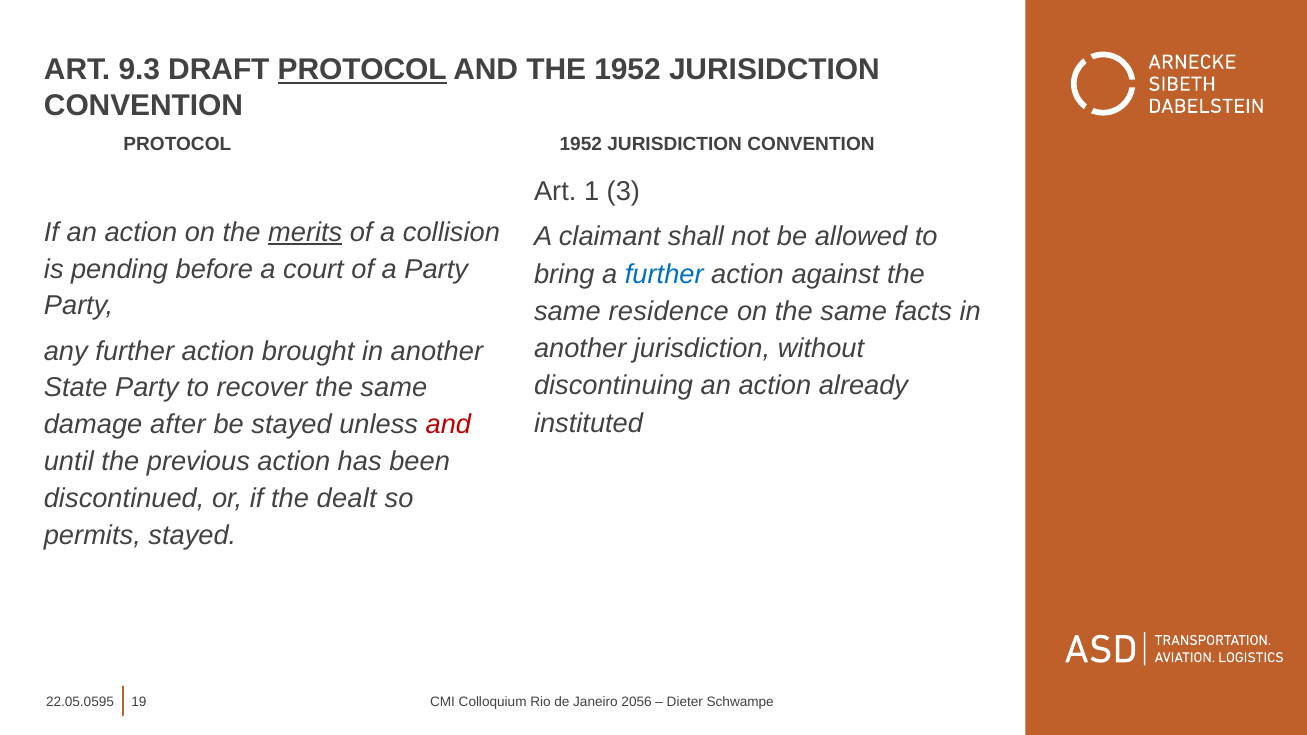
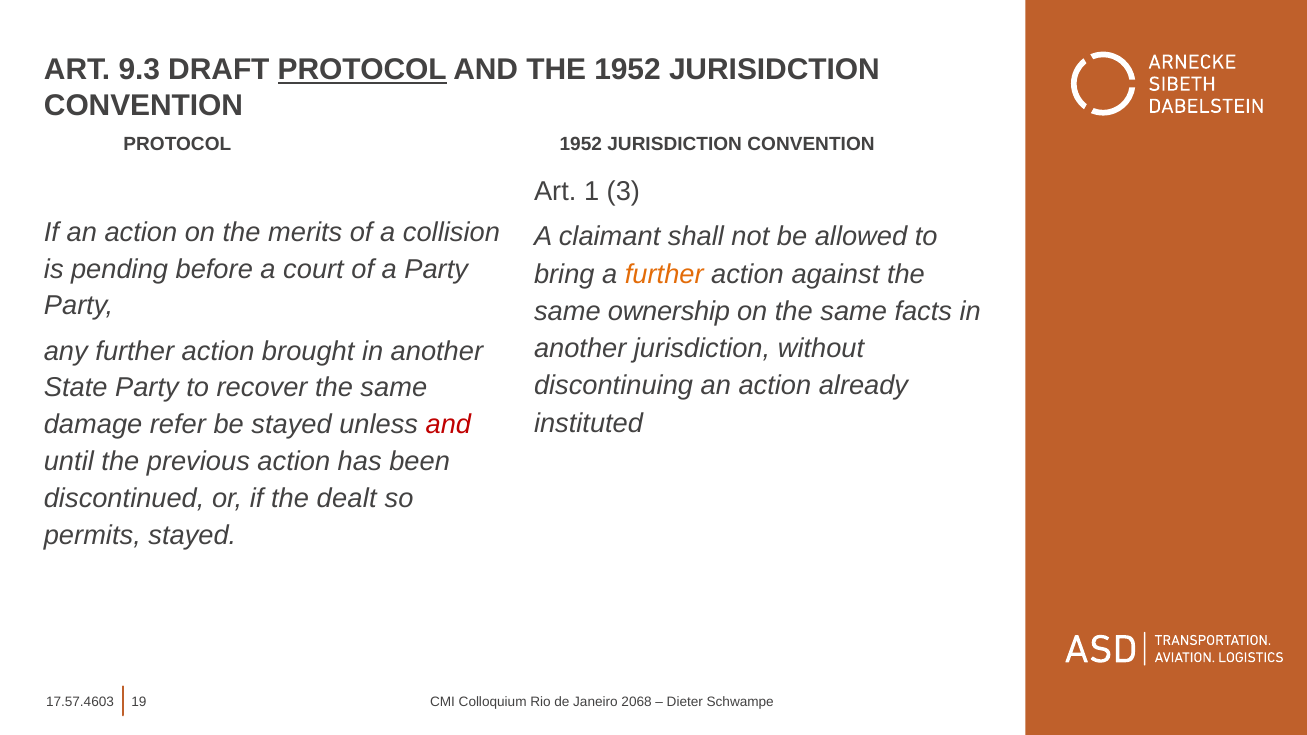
merits underline: present -> none
further at (664, 274) colour: blue -> orange
residence: residence -> ownership
after: after -> refer
22.05.0595: 22.05.0595 -> 17.57.4603
2056: 2056 -> 2068
